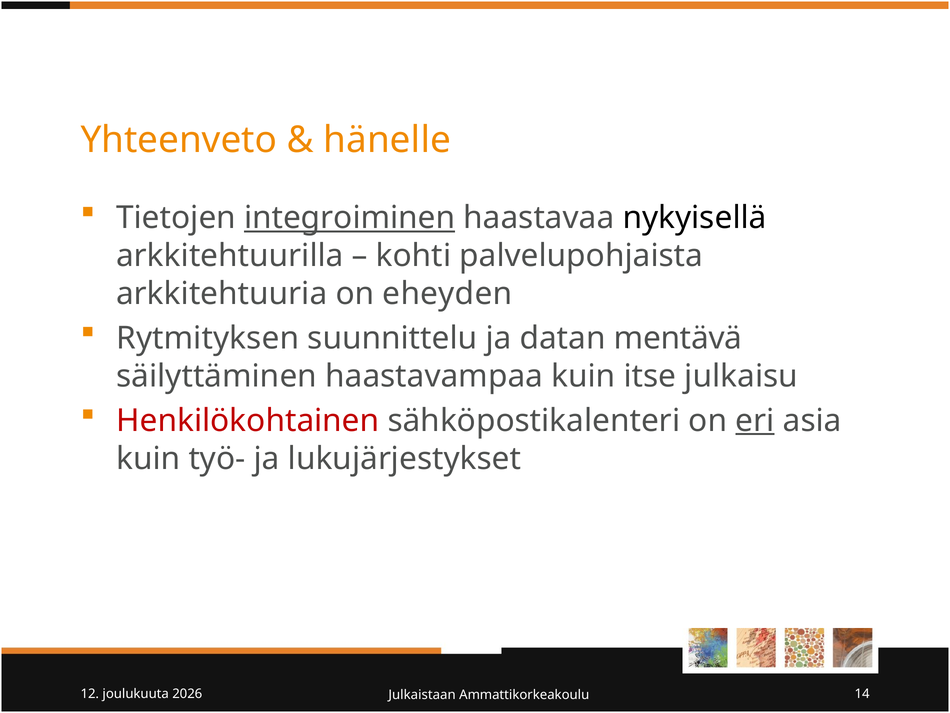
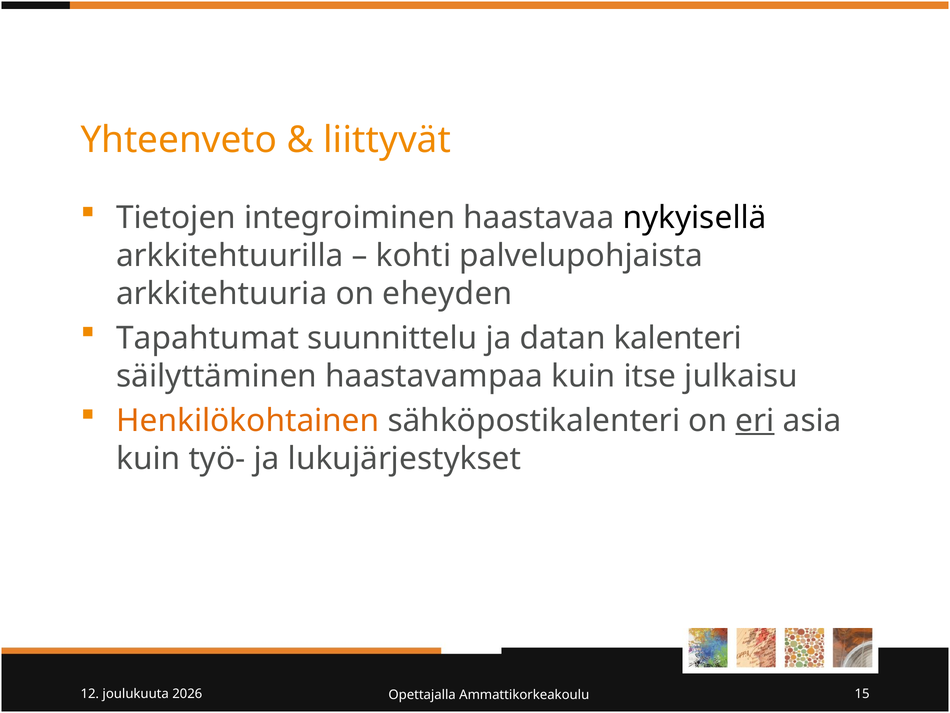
hänelle: hänelle -> liittyvät
integroiminen underline: present -> none
Rytmityksen: Rytmityksen -> Tapahtumat
mentävä: mentävä -> kalenteri
Henkilökohtainen colour: red -> orange
14: 14 -> 15
Julkaistaan: Julkaistaan -> Opettajalla
